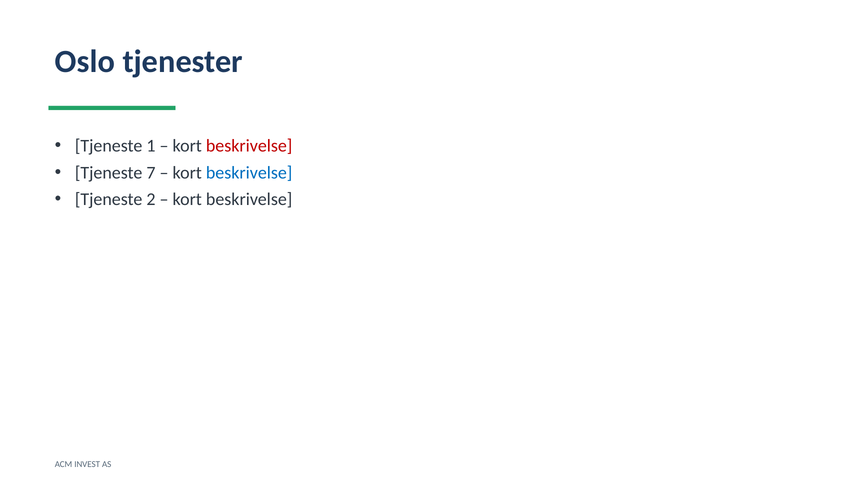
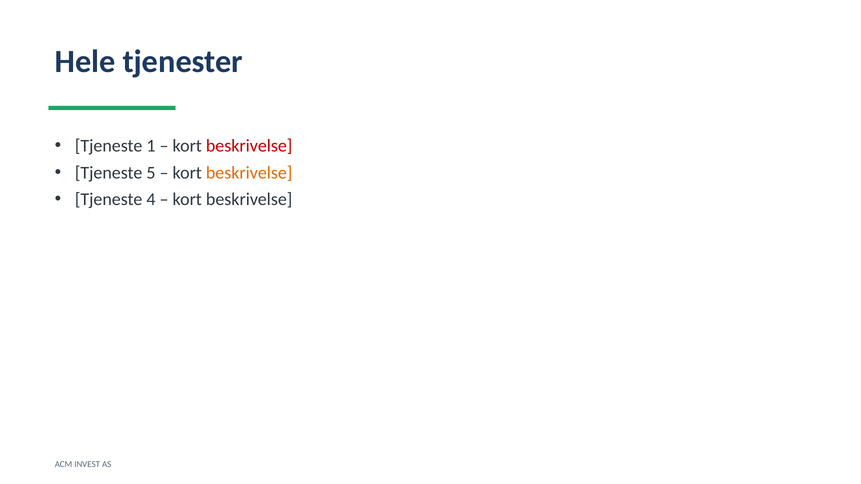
Oslo: Oslo -> Hele
7: 7 -> 5
beskrivelse at (249, 173) colour: blue -> orange
2: 2 -> 4
